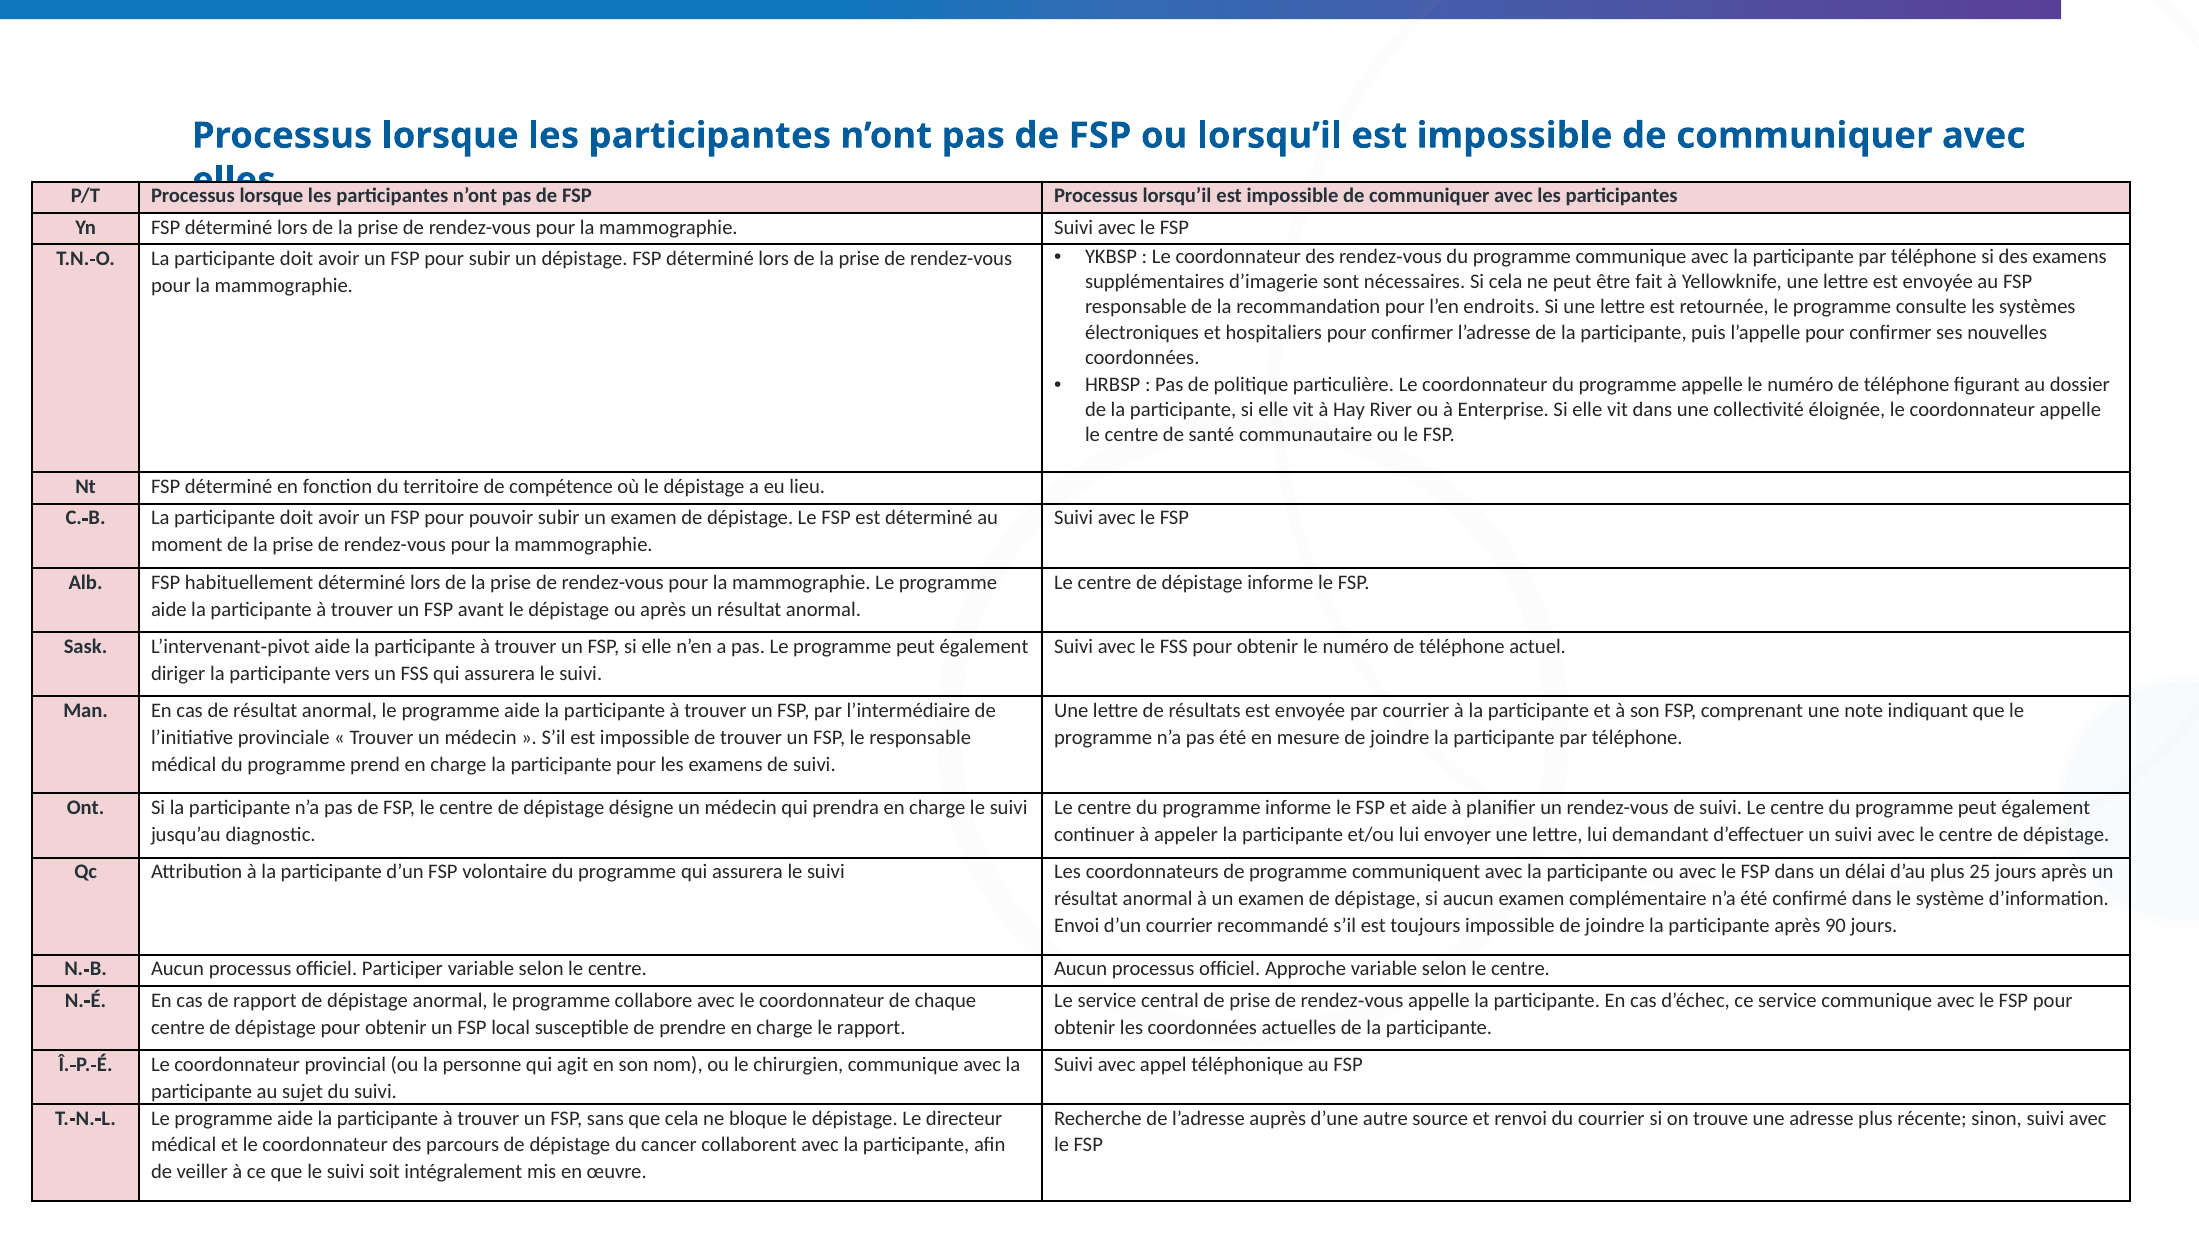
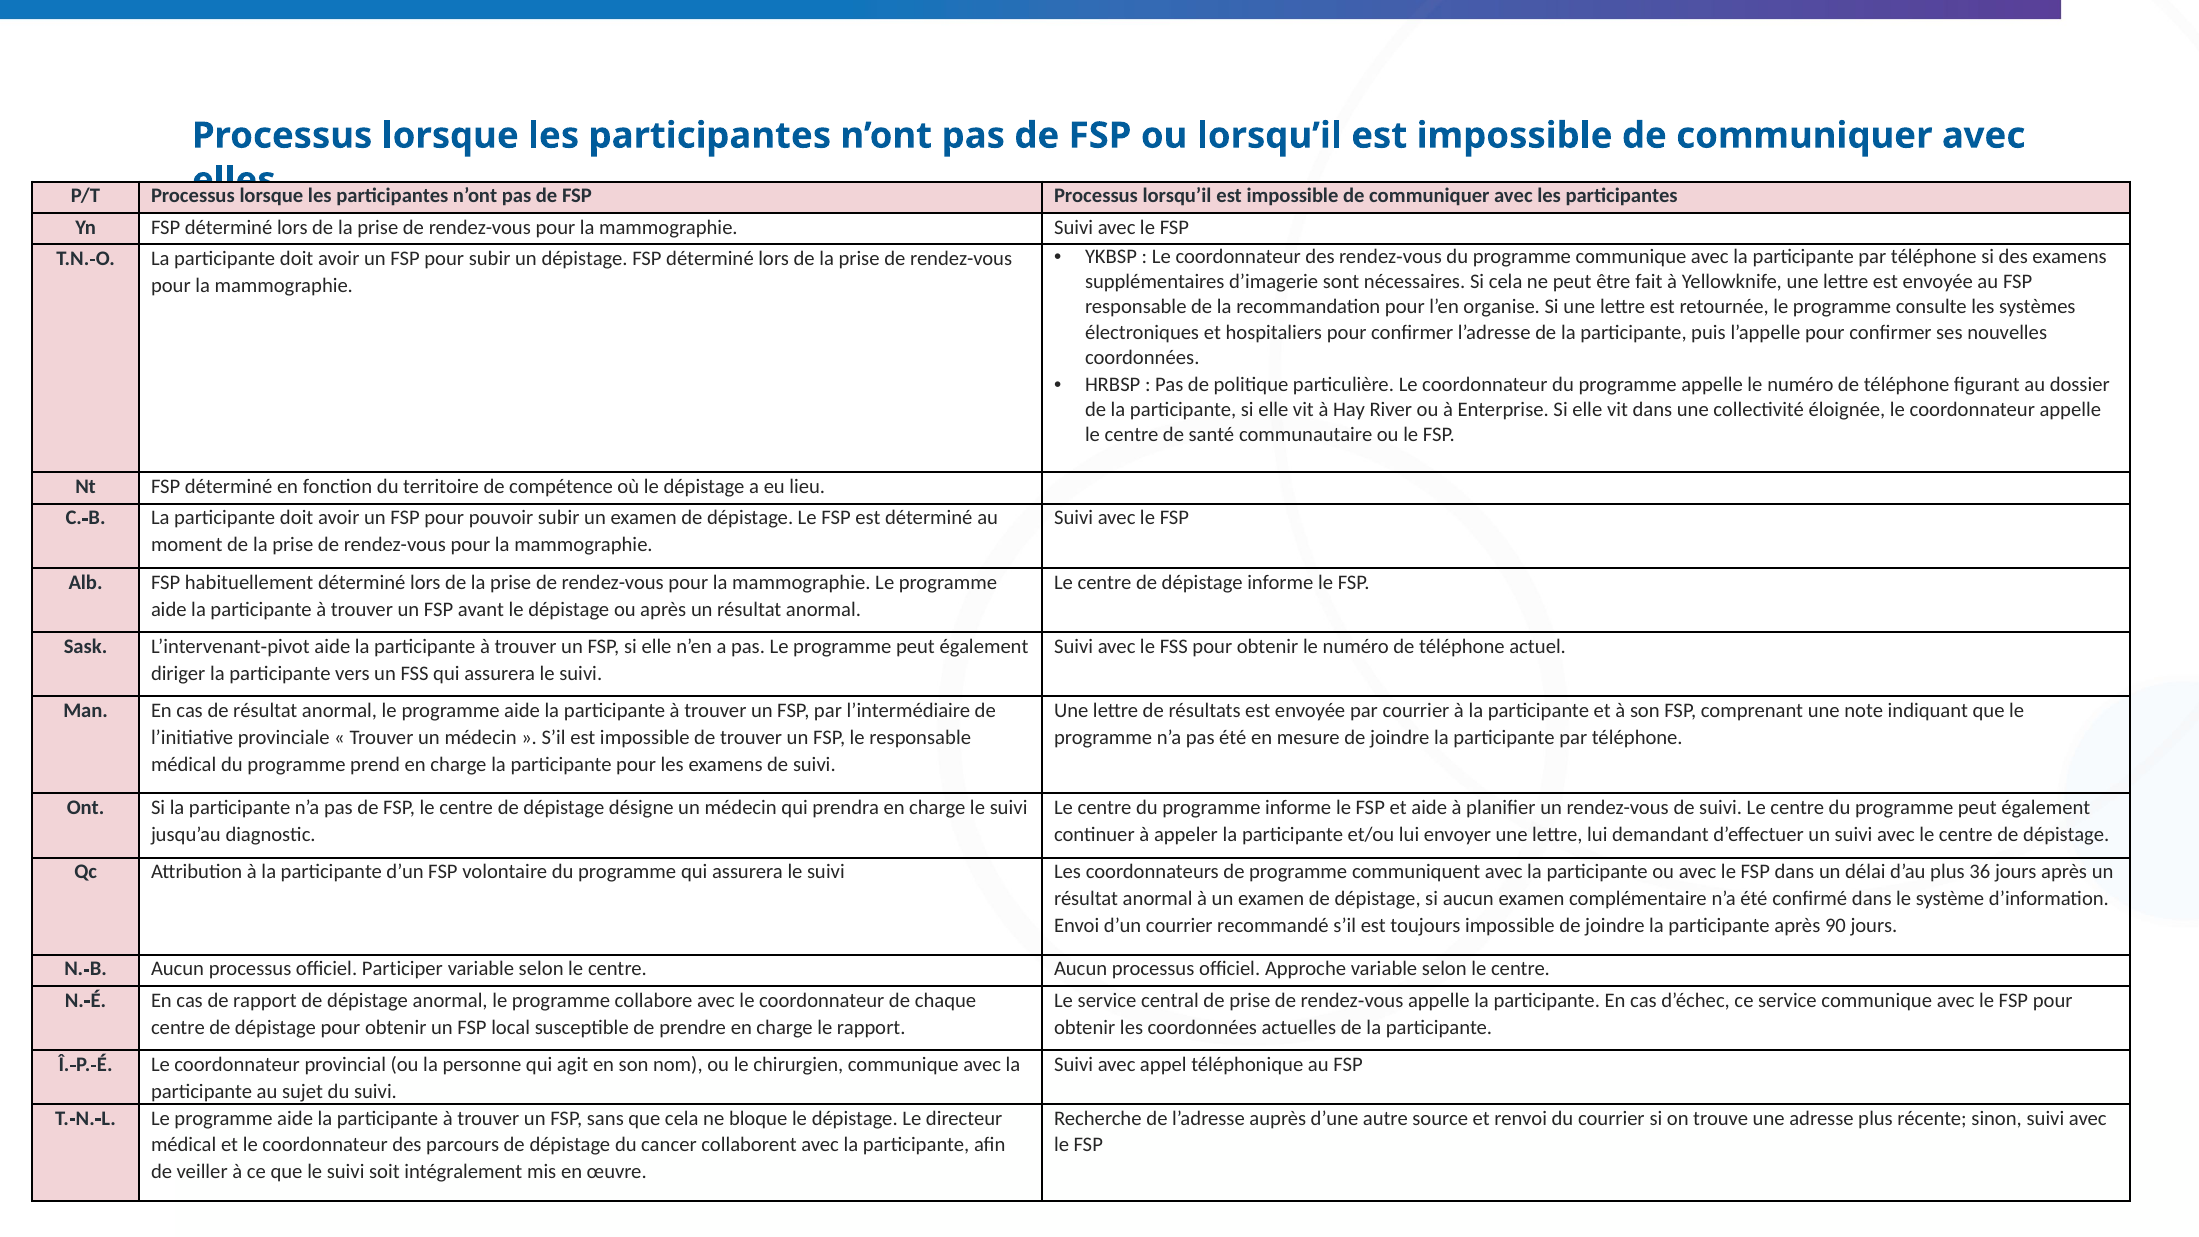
endroits: endroits -> organise
25: 25 -> 36
